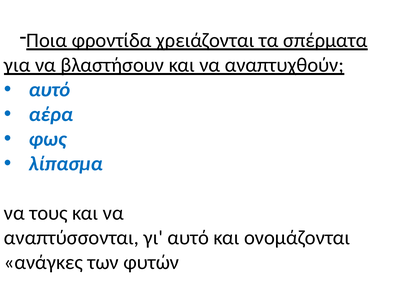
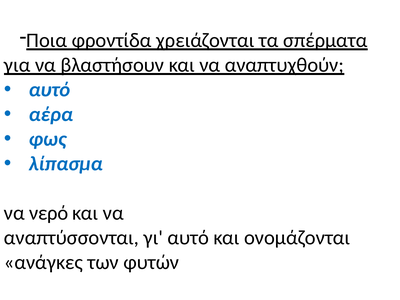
τους: τους -> νερό
